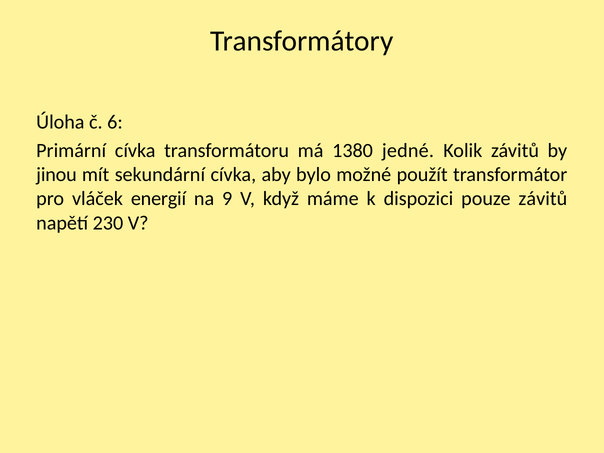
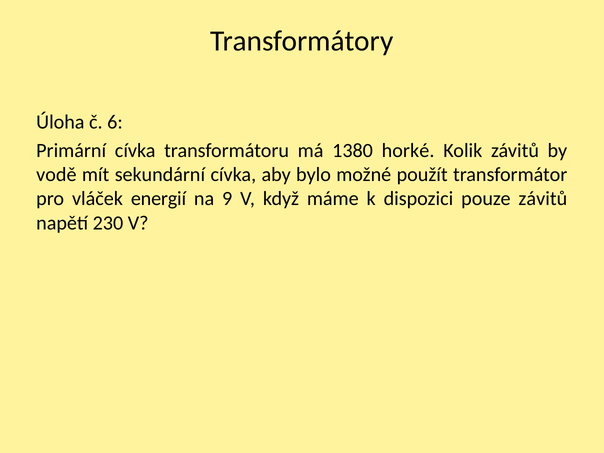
jedné: jedné -> horké
jinou: jinou -> vodě
